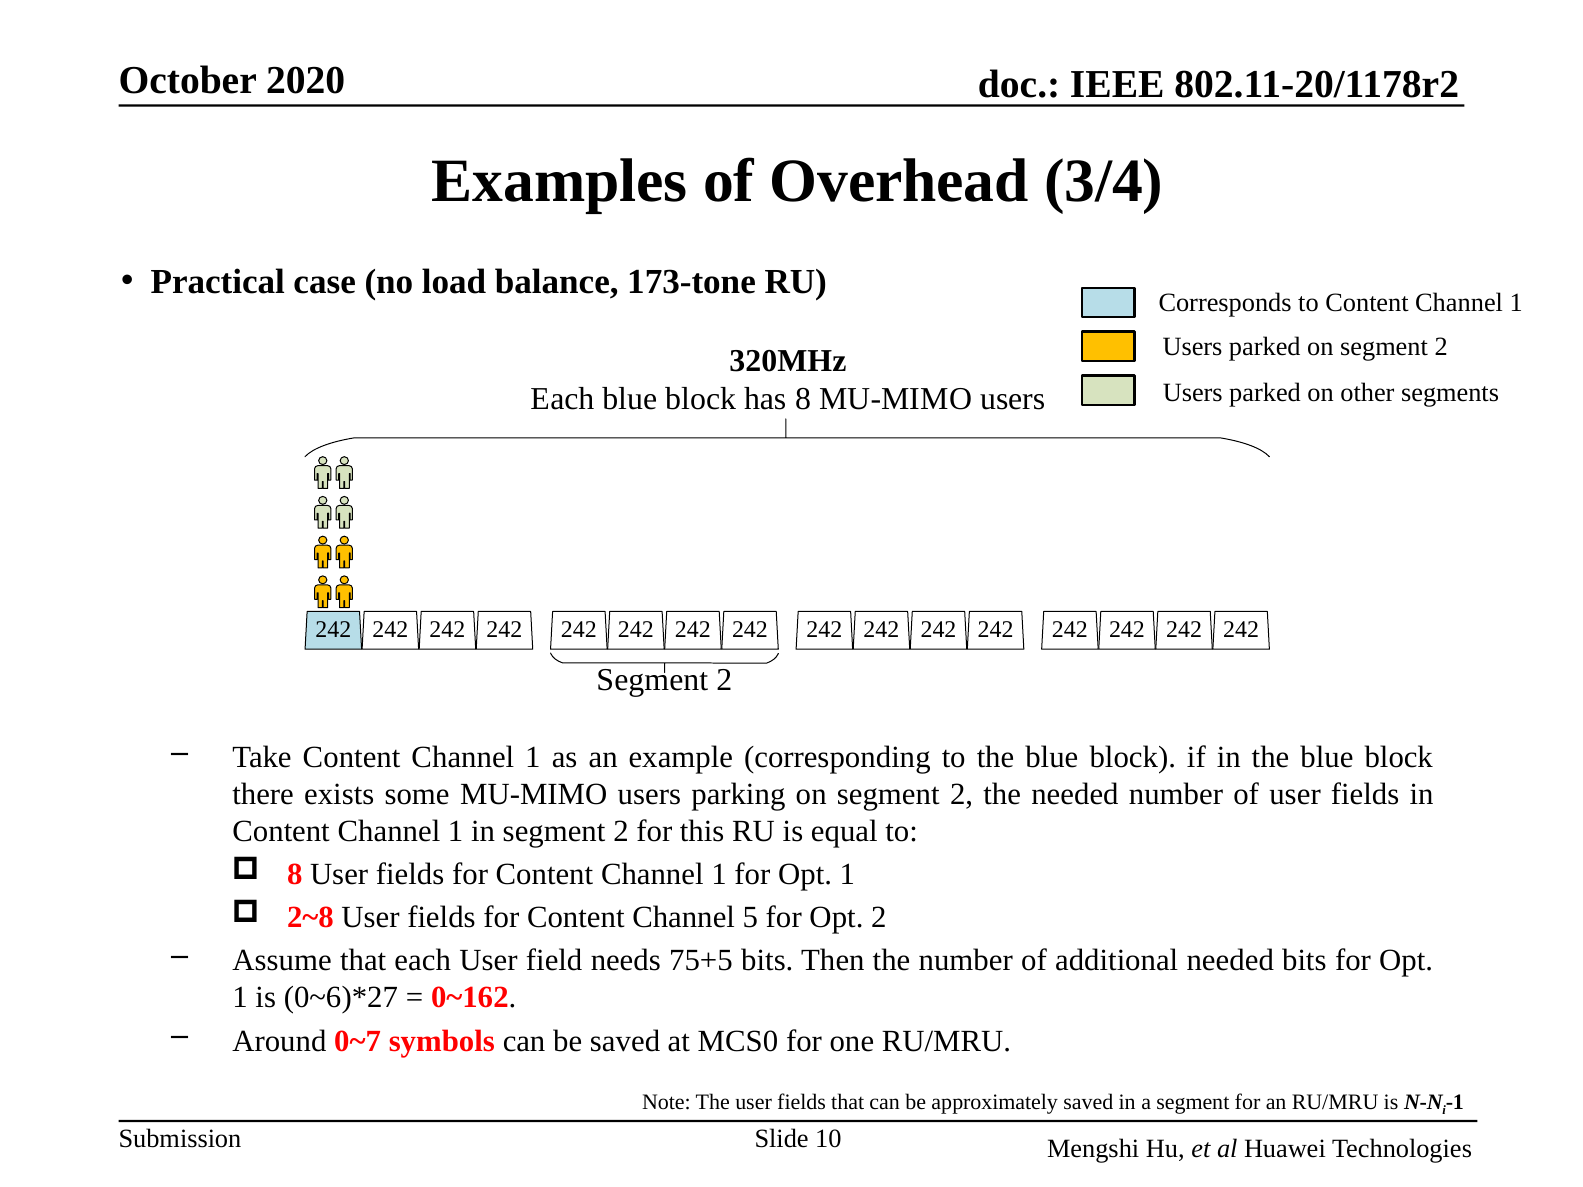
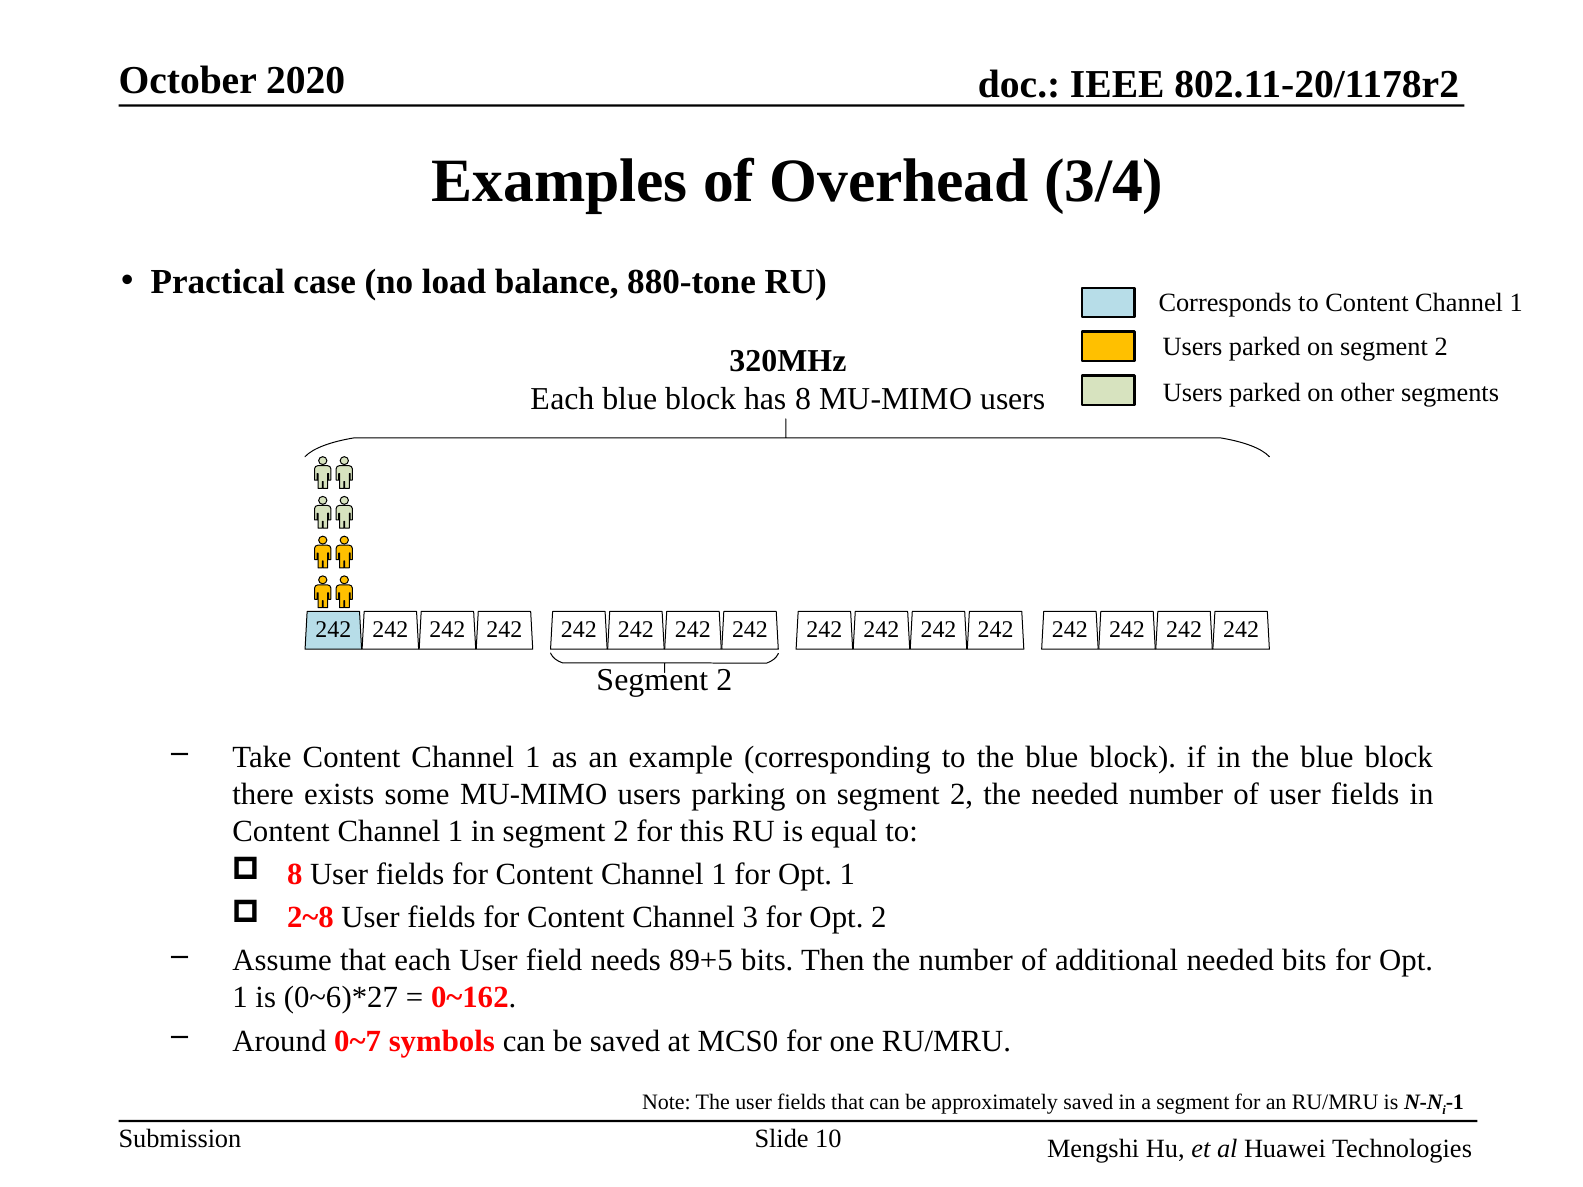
173-tone: 173-tone -> 880-tone
5: 5 -> 3
75+5: 75+5 -> 89+5
